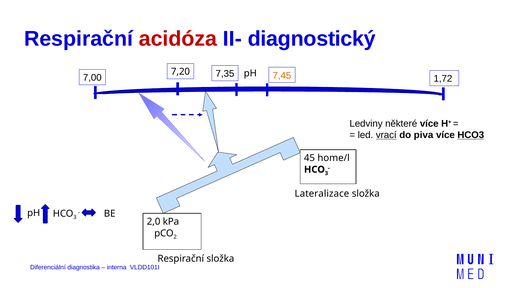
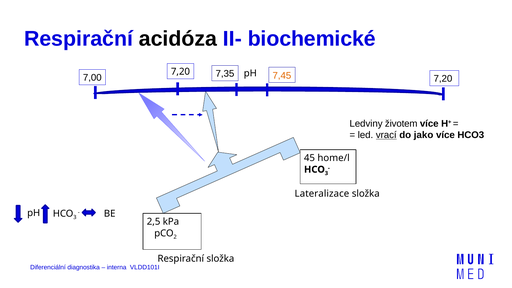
acidóza colour: red -> black
diagnostický: diagnostický -> biochemické
1,72 at (443, 79): 1,72 -> 7,20
některé: některé -> životem
piva: piva -> jako
HCO3 underline: present -> none
2,0: 2,0 -> 2,5
